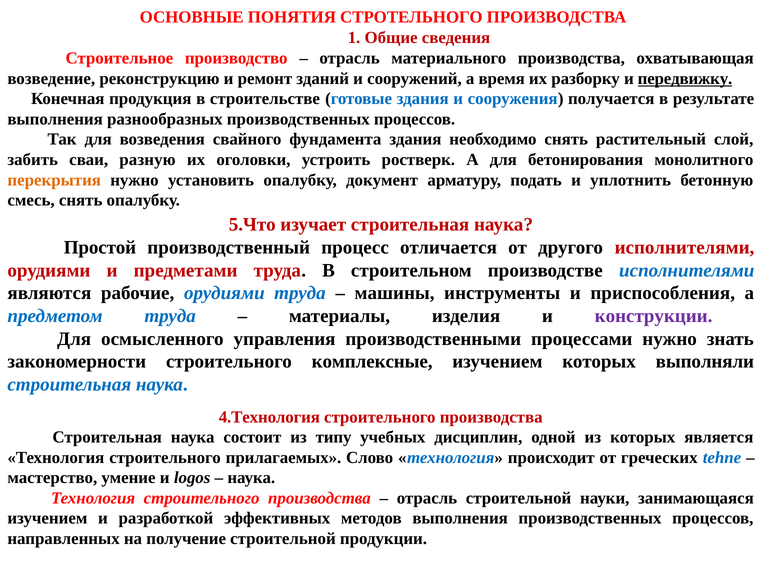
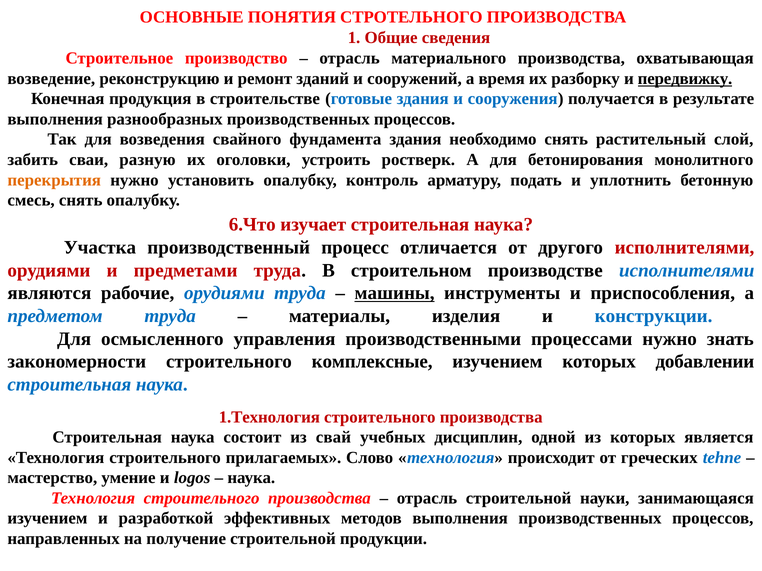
документ: документ -> контроль
5.Что: 5.Что -> 6.Что
Простой: Простой -> Участка
машины underline: none -> present
конструкции colour: purple -> blue
выполняли: выполняли -> добавлении
4.Технология: 4.Технология -> 1.Технология
типу: типу -> свай
